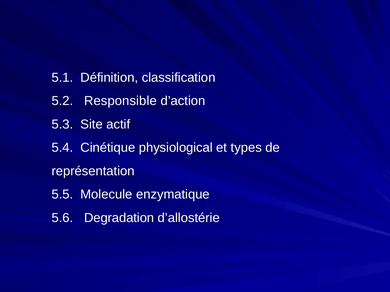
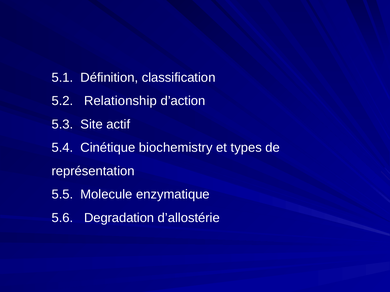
Responsible: Responsible -> Relationship
physiological: physiological -> biochemistry
